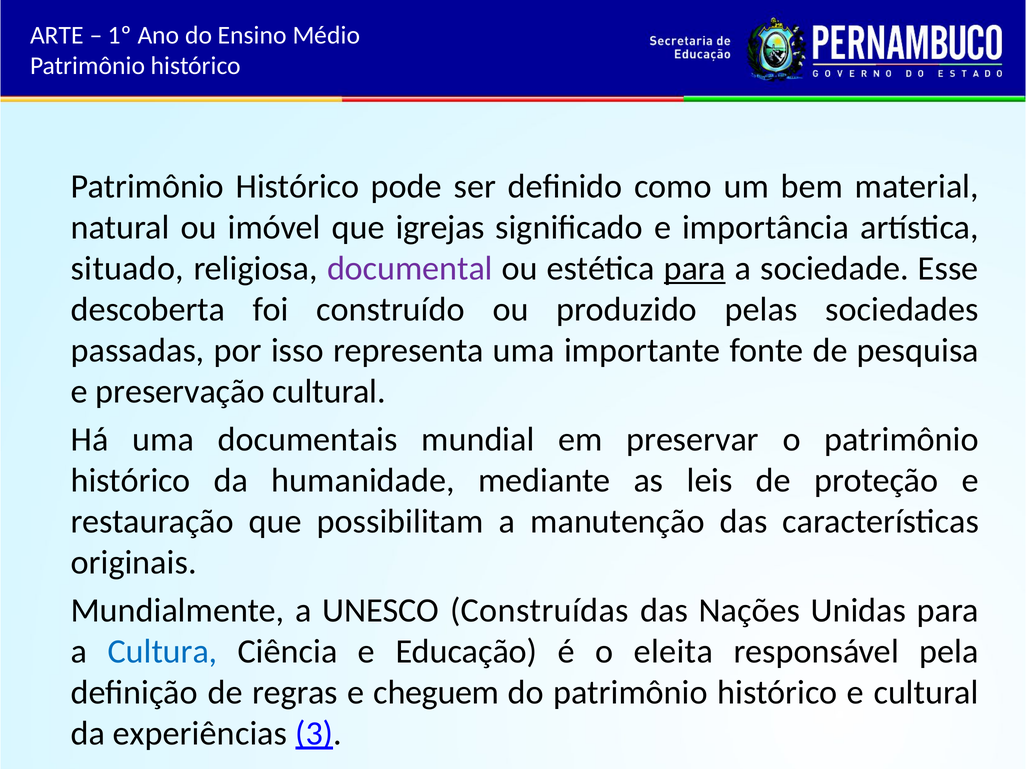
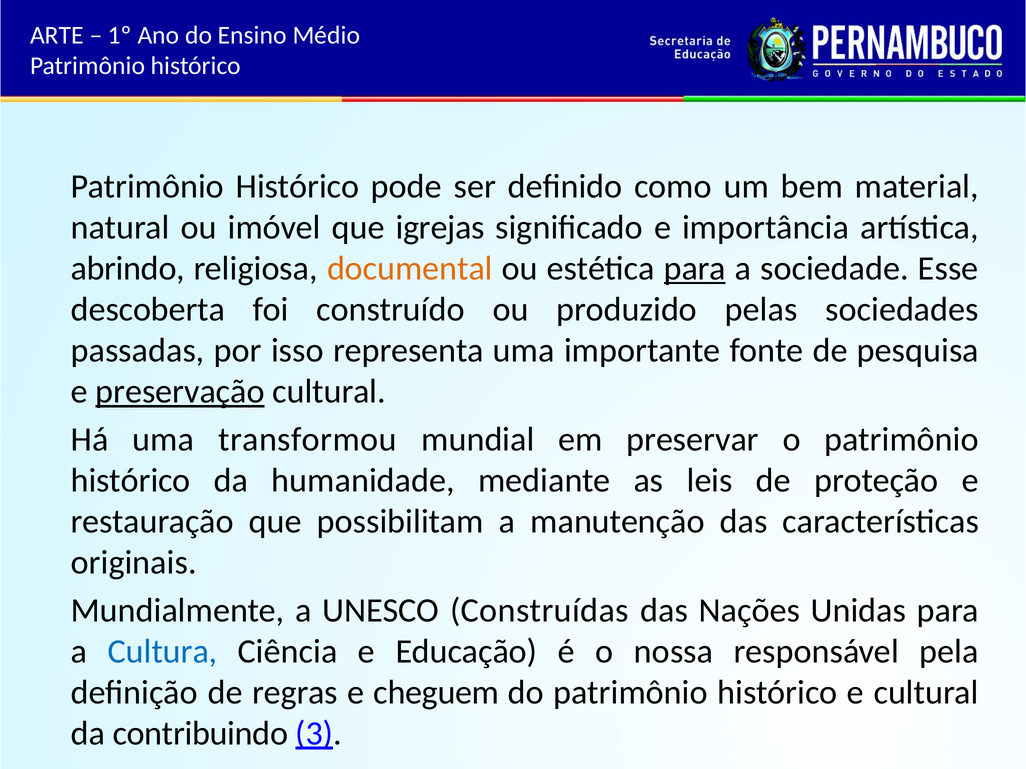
situado: situado -> abrindo
documental colour: purple -> orange
preservação underline: none -> present
documentais: documentais -> transformou
eleita: eleita -> nossa
experiências: experiências -> contribuindo
